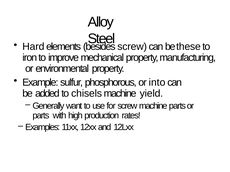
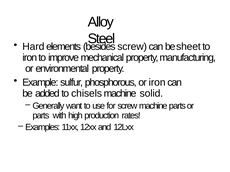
these: these -> sheet
or into: into -> iron
yield: yield -> solid
